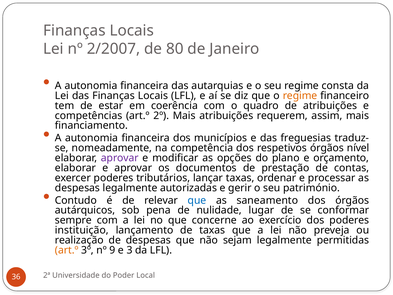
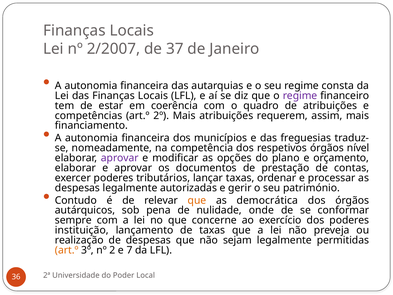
80: 80 -> 37
regime at (300, 96) colour: orange -> purple
que at (197, 200) colour: blue -> orange
saneamento: saneamento -> democrática
lugar: lugar -> onde
9: 9 -> 2
3: 3 -> 7
